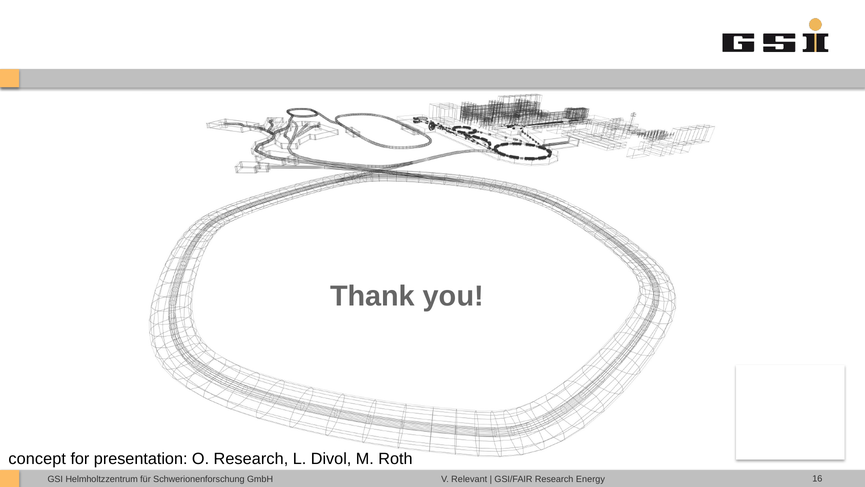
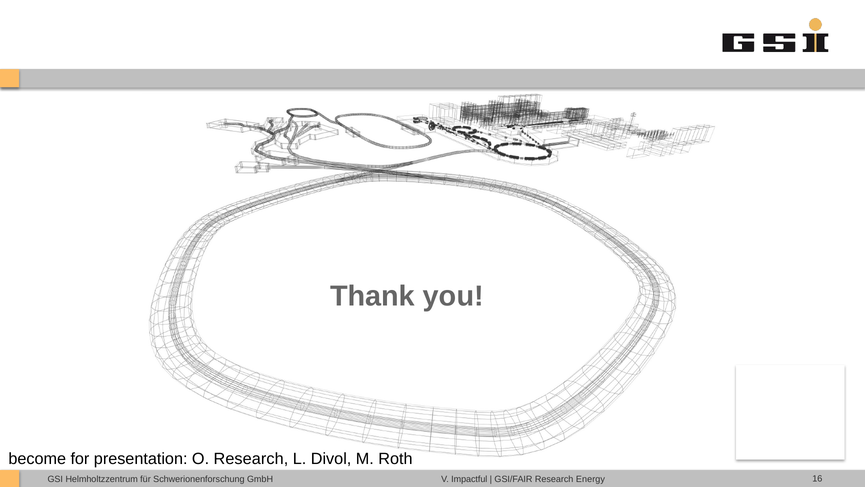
concept: concept -> become
Relevant: Relevant -> Impactful
